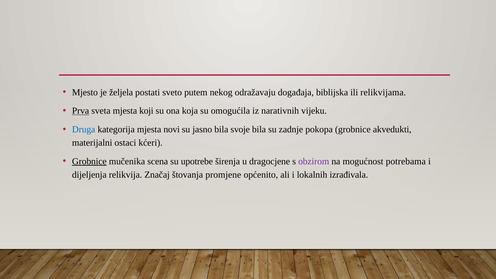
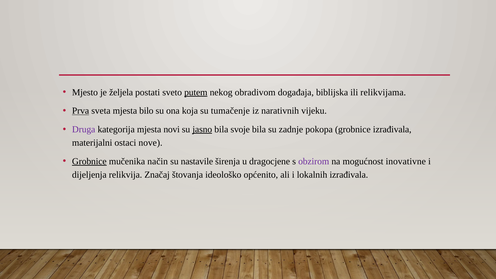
putem underline: none -> present
odražavaju: odražavaju -> obradivom
koji: koji -> bilo
omogućila: omogućila -> tumačenje
Druga colour: blue -> purple
jasno underline: none -> present
grobnice akvedukti: akvedukti -> izrađivala
kćeri: kćeri -> nove
scena: scena -> način
upotrebe: upotrebe -> nastavile
potrebama: potrebama -> inovativne
promjene: promjene -> ideološko
